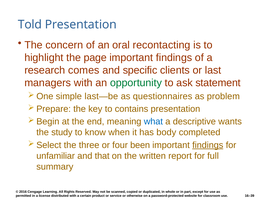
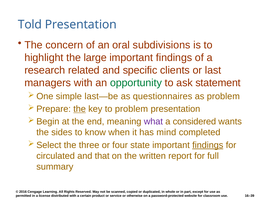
recontacting: recontacting -> subdivisions
page: page -> large
comes: comes -> related
the at (80, 109) underline: none -> present
to contains: contains -> problem
what colour: blue -> purple
descriptive: descriptive -> considered
study: study -> sides
body: body -> mind
been: been -> state
unfamiliar: unfamiliar -> circulated
